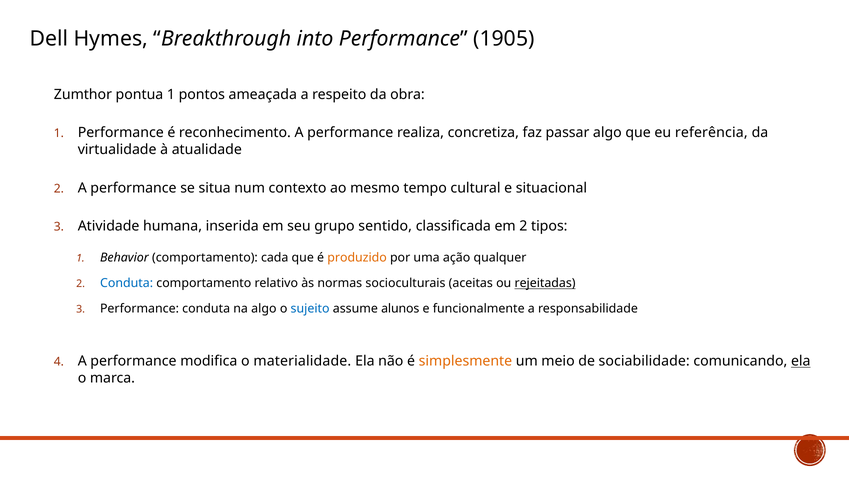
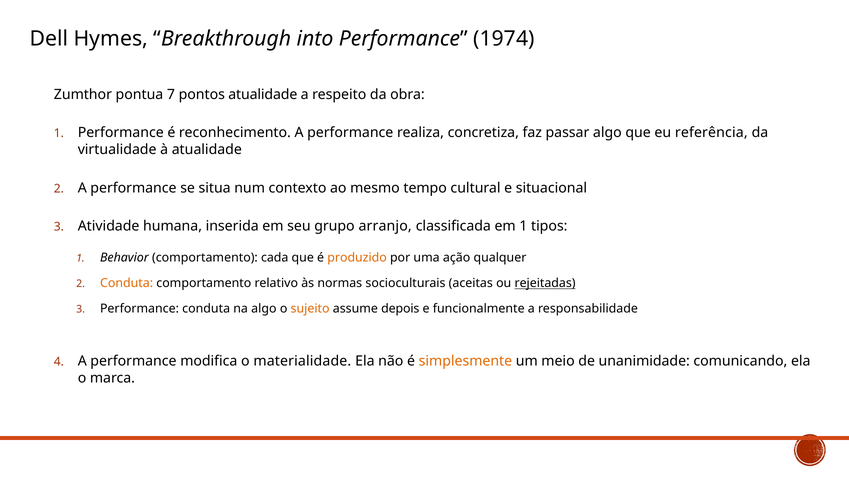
1905: 1905 -> 1974
pontua 1: 1 -> 7
pontos ameaçada: ameaçada -> atualidade
sentido: sentido -> arranjo
em 2: 2 -> 1
Conduta at (127, 283) colour: blue -> orange
sujeito colour: blue -> orange
alunos: alunos -> depois
sociabilidade: sociabilidade -> unanimidade
ela at (801, 361) underline: present -> none
